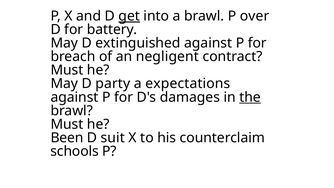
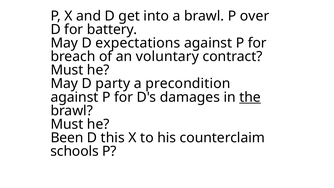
get underline: present -> none
extinguished: extinguished -> expectations
negligent: negligent -> voluntary
expectations: expectations -> precondition
suit: suit -> this
